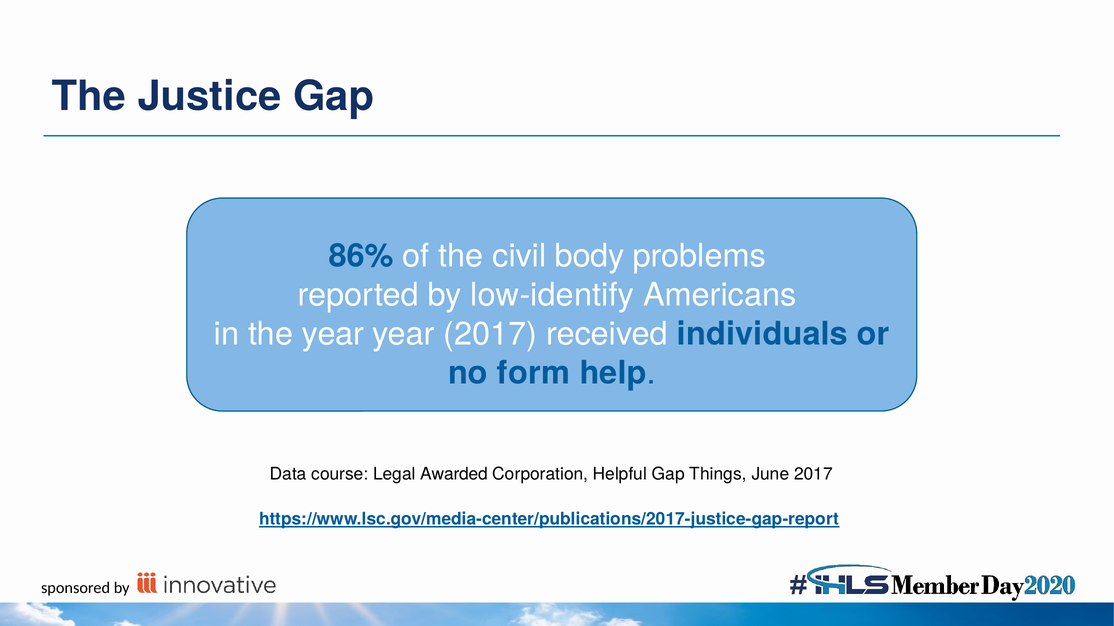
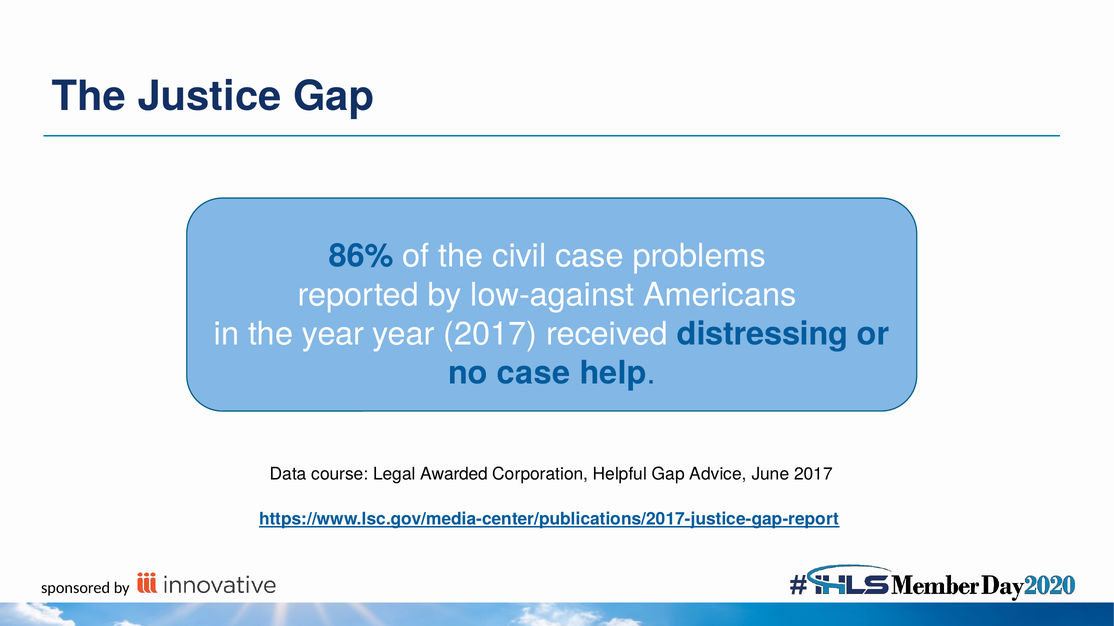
civil body: body -> case
low-identify: low-identify -> low-against
individuals: individuals -> distressing
no form: form -> case
Things: Things -> Advice
